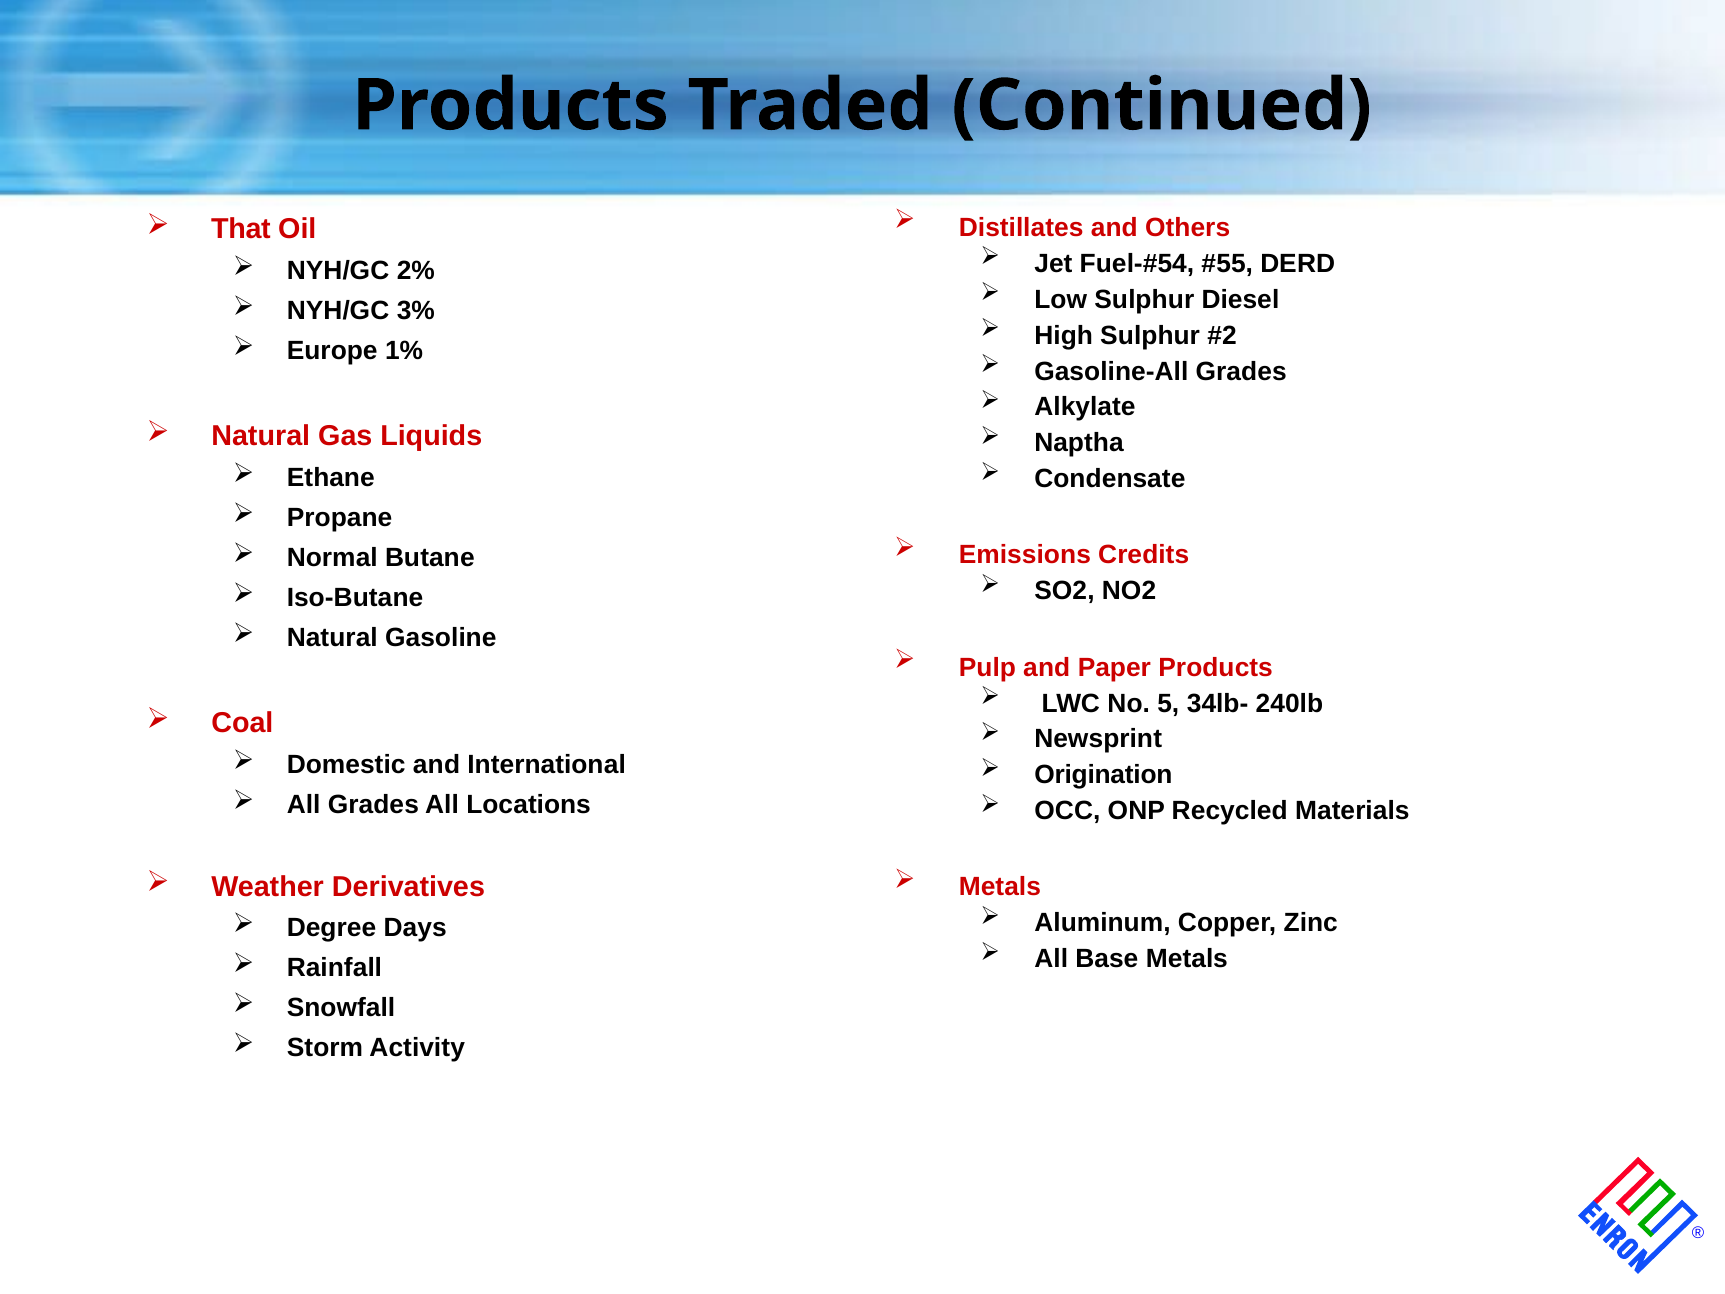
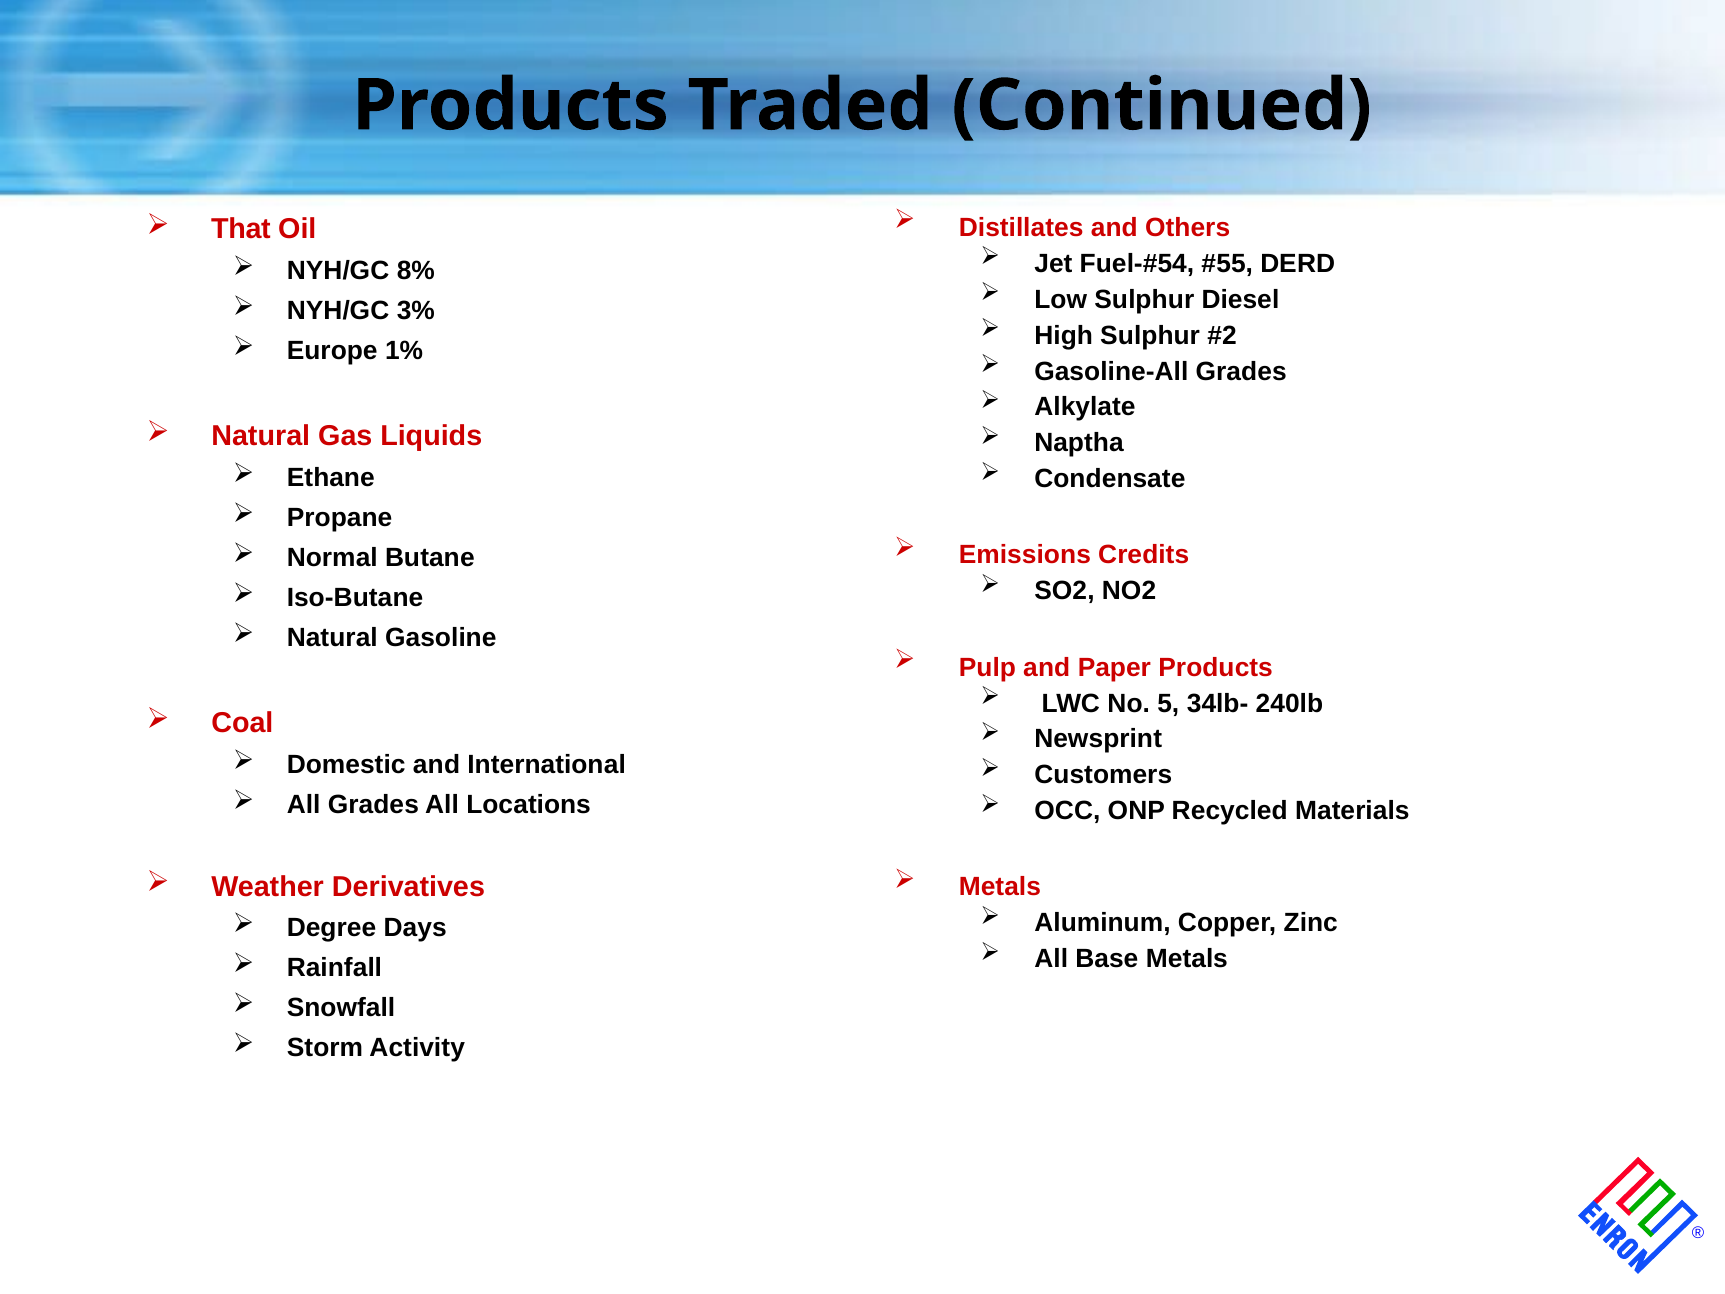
2%: 2% -> 8%
Origination: Origination -> Customers
